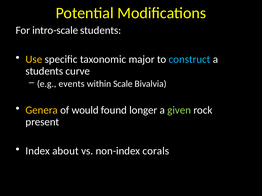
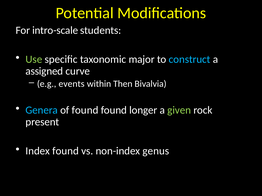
Use colour: yellow -> light green
students at (44, 71): students -> assigned
Scale: Scale -> Then
Genera colour: yellow -> light blue
of would: would -> found
Index about: about -> found
corals: corals -> genus
